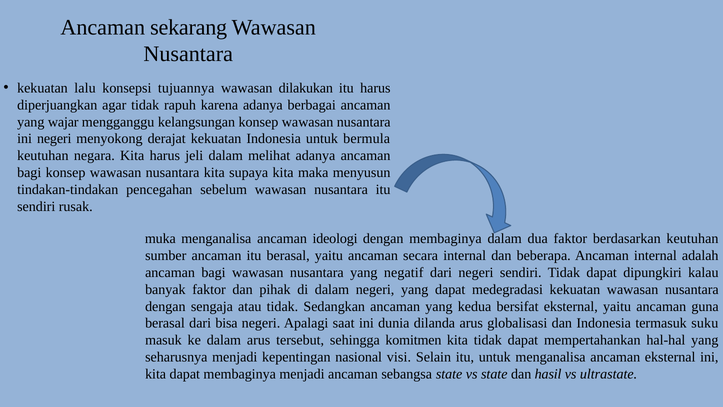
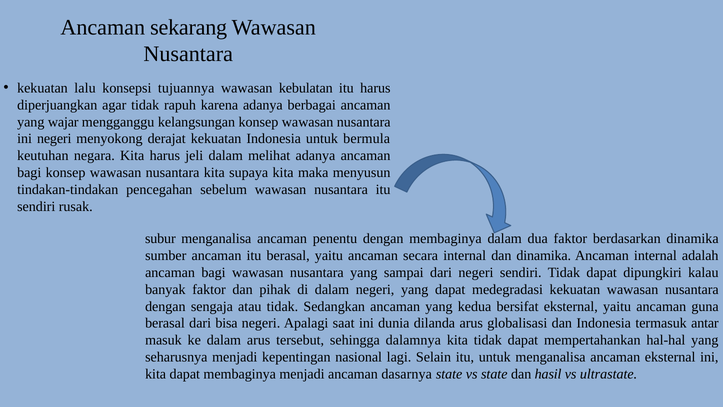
dilakukan: dilakukan -> kebulatan
muka: muka -> subur
ideologi: ideologi -> penentu
berdasarkan keutuhan: keutuhan -> dinamika
dan beberapa: beberapa -> dinamika
negatif: negatif -> sampai
suku: suku -> antar
komitmen: komitmen -> dalamnya
visi: visi -> lagi
sebangsa: sebangsa -> dasarnya
